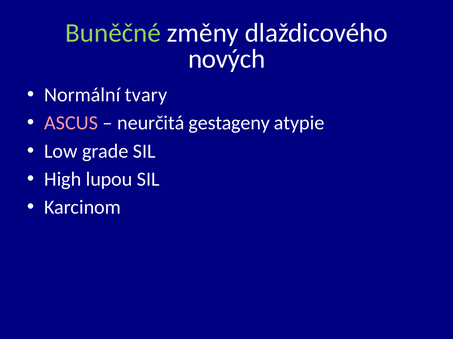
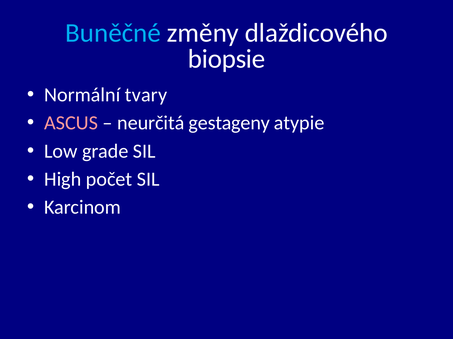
Buněčné colour: light green -> light blue
nových: nových -> biopsie
lupou: lupou -> počet
